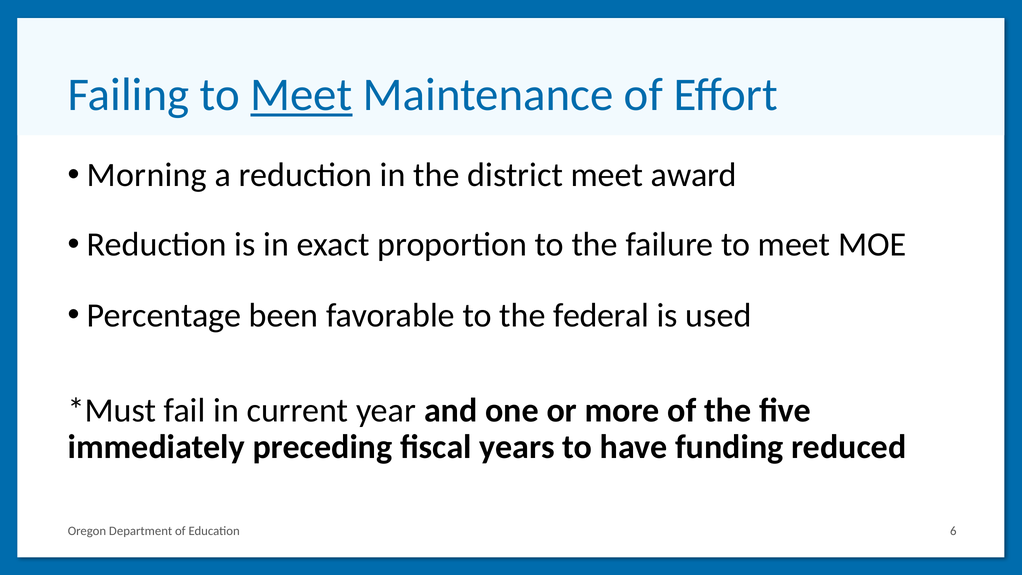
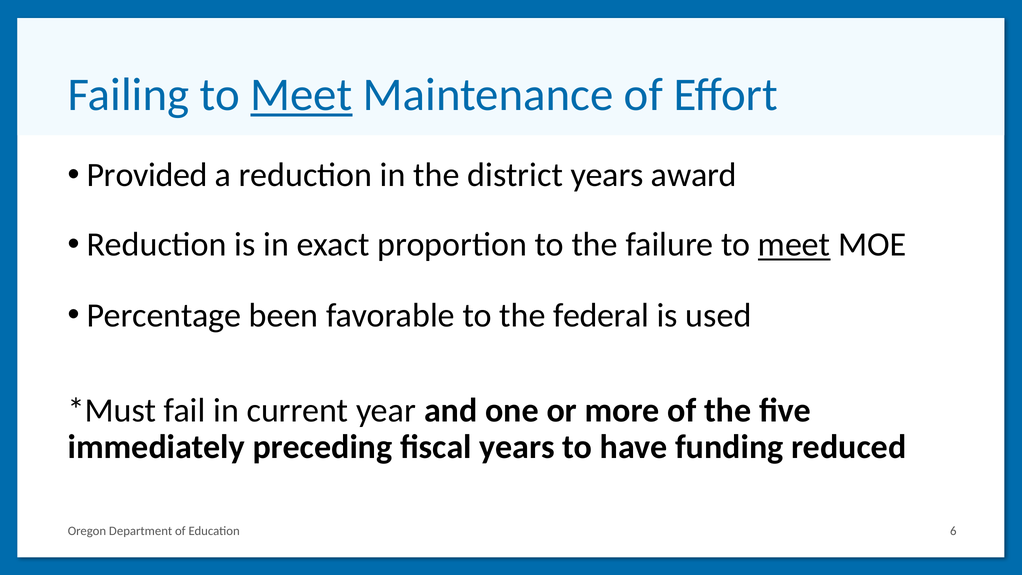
Morning: Morning -> Provided
district meet: meet -> years
meet at (794, 245) underline: none -> present
